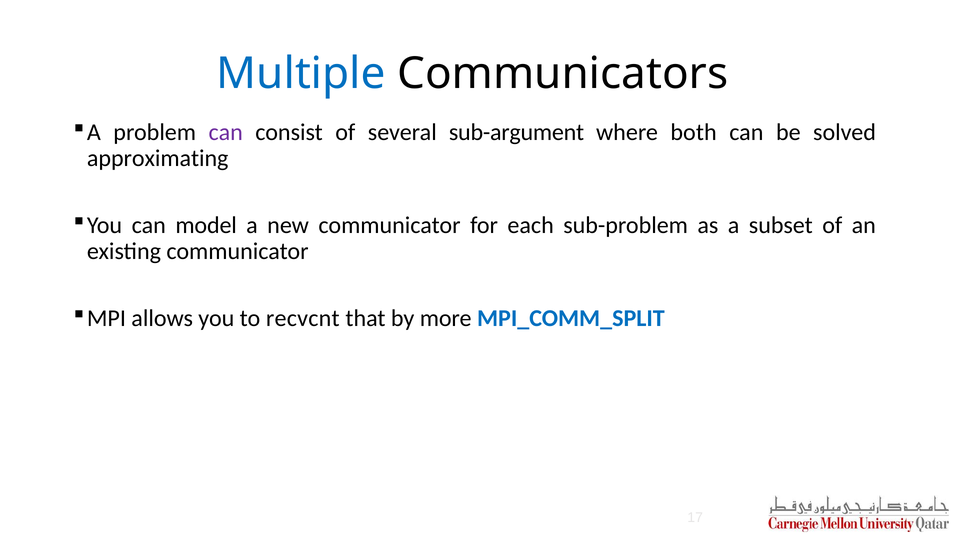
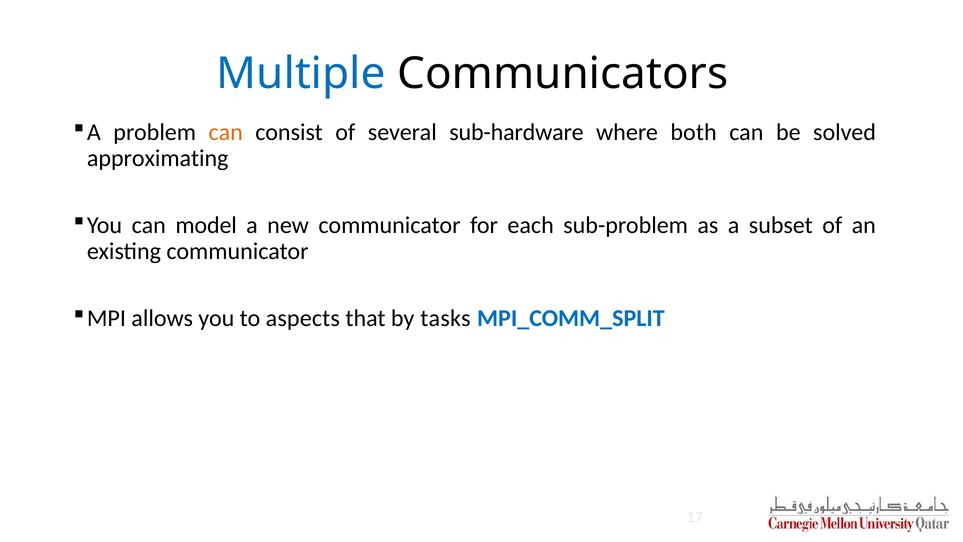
can at (226, 132) colour: purple -> orange
sub-argument: sub-argument -> sub-hardware
recvcnt: recvcnt -> aspects
more: more -> tasks
